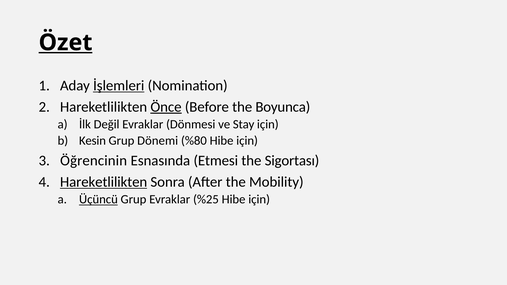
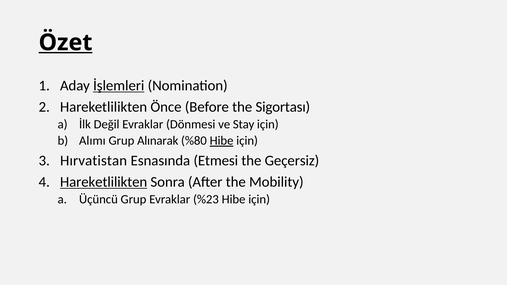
Önce underline: present -> none
Boyunca: Boyunca -> Sigortası
Kesin: Kesin -> Alımı
Dönemi: Dönemi -> Alınarak
Hibe at (222, 141) underline: none -> present
Öğrencinin: Öğrencinin -> Hırvatistan
Sigortası: Sigortası -> Geçersiz
Üçüncü underline: present -> none
%25: %25 -> %23
